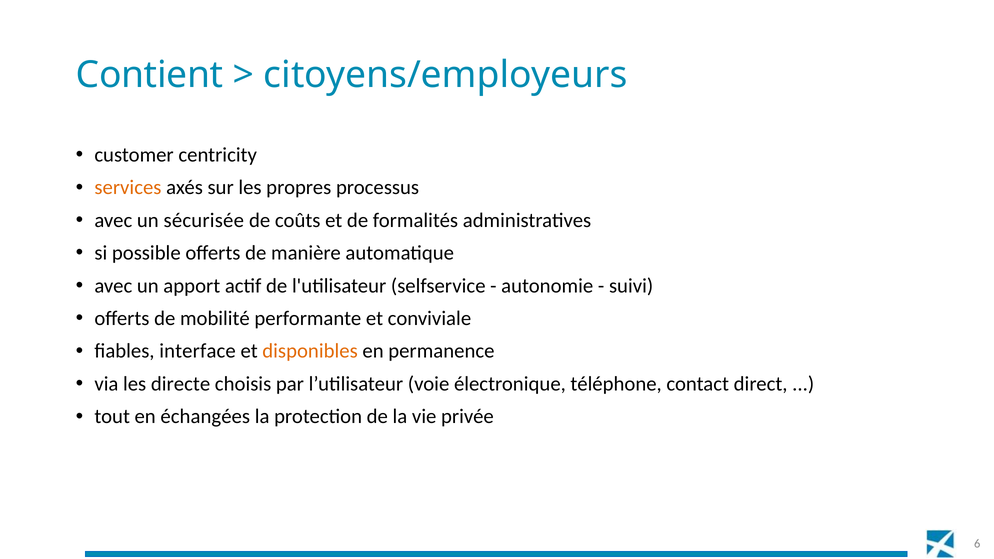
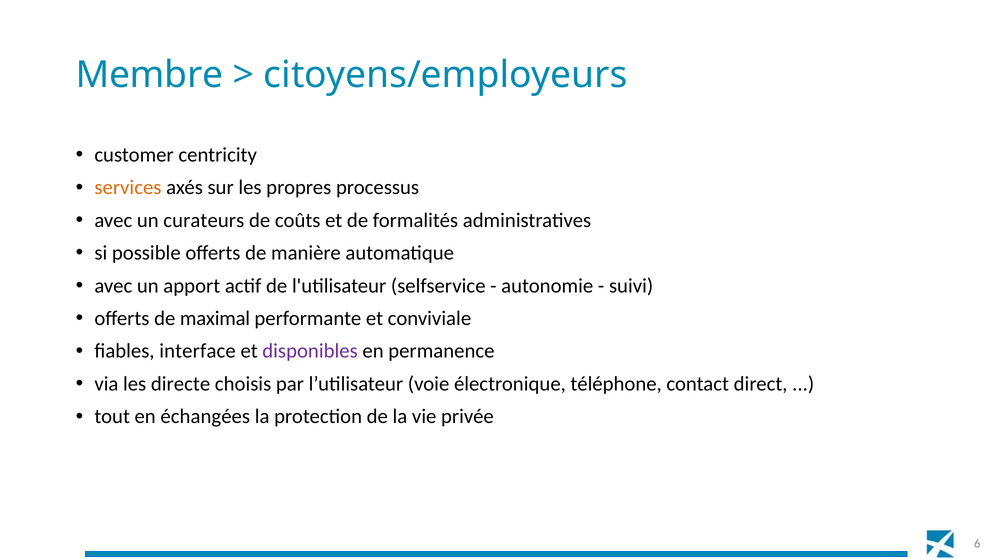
Contient: Contient -> Membre
sécurisée: sécurisée -> curateurs
mobilité: mobilité -> maximal
disponibles colour: orange -> purple
